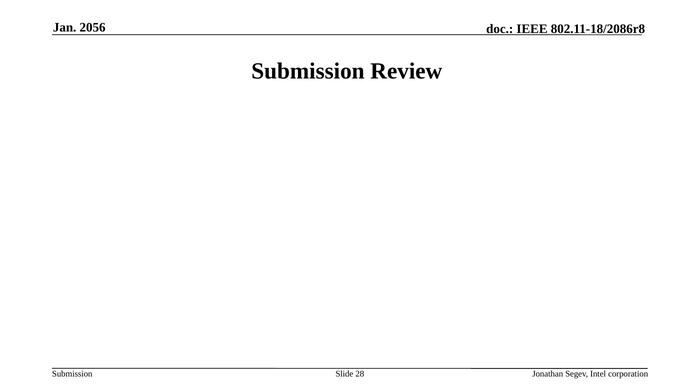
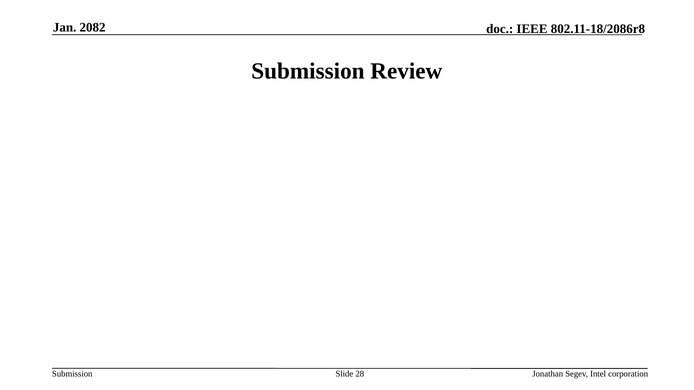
2056: 2056 -> 2082
